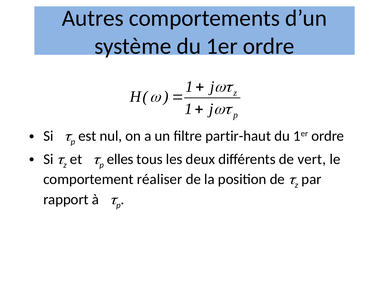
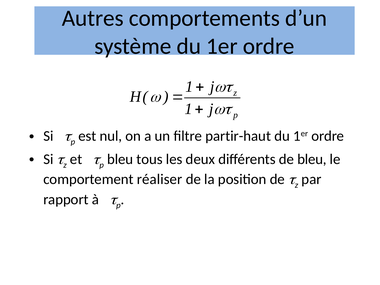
elles at (120, 159): elles -> bleu
de vert: vert -> bleu
